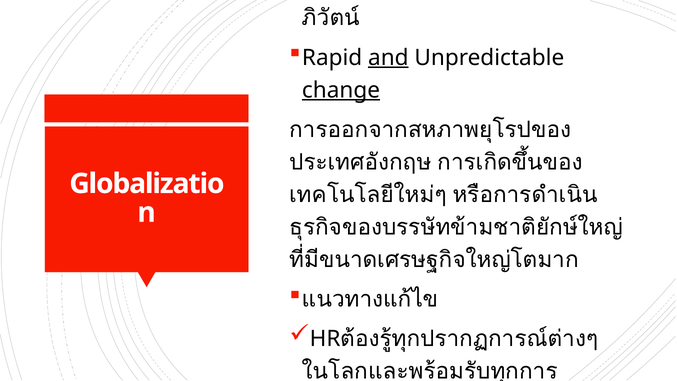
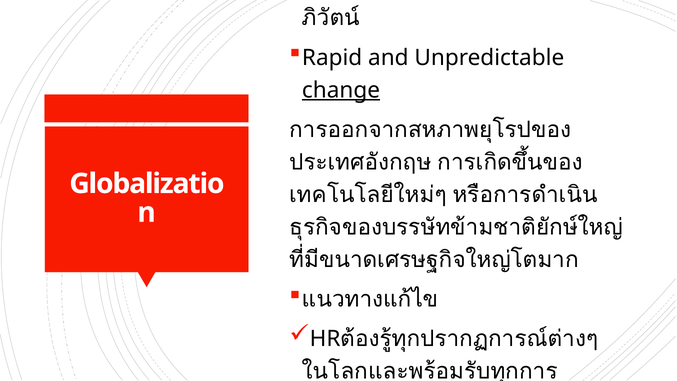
and underline: present -> none
